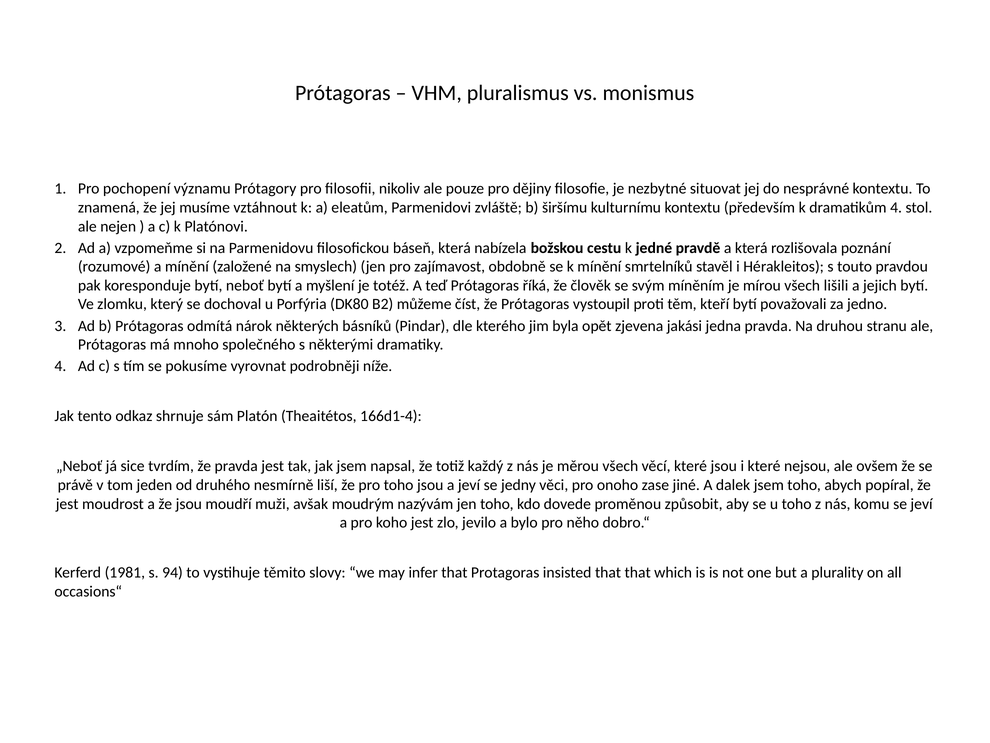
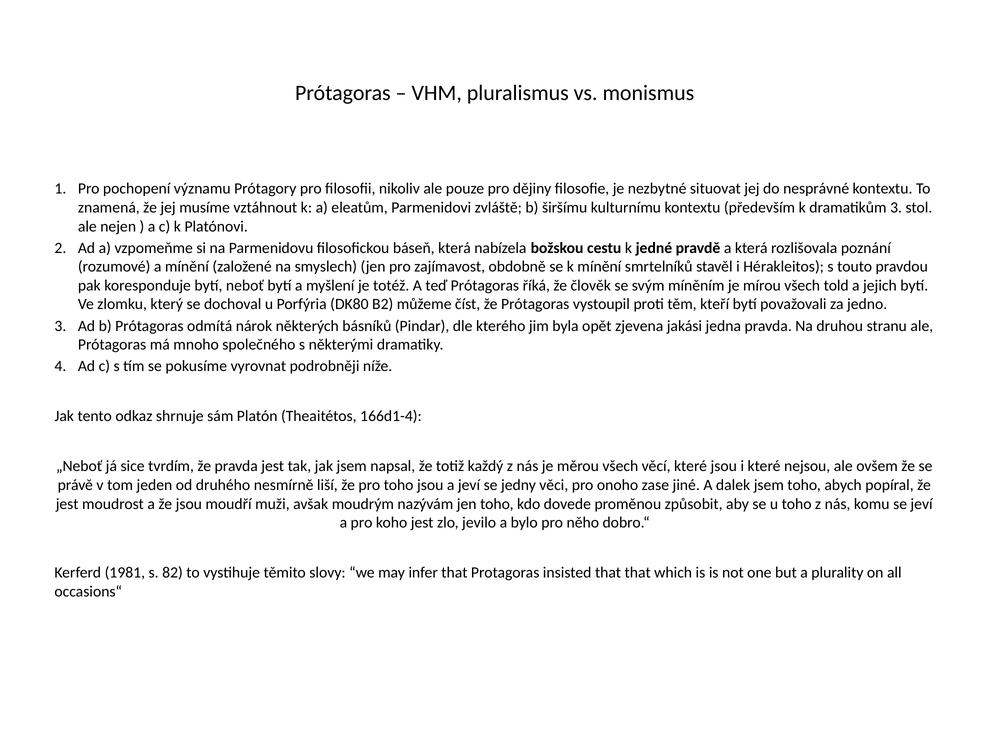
dramatikům 4: 4 -> 3
lišili: lišili -> told
94: 94 -> 82
